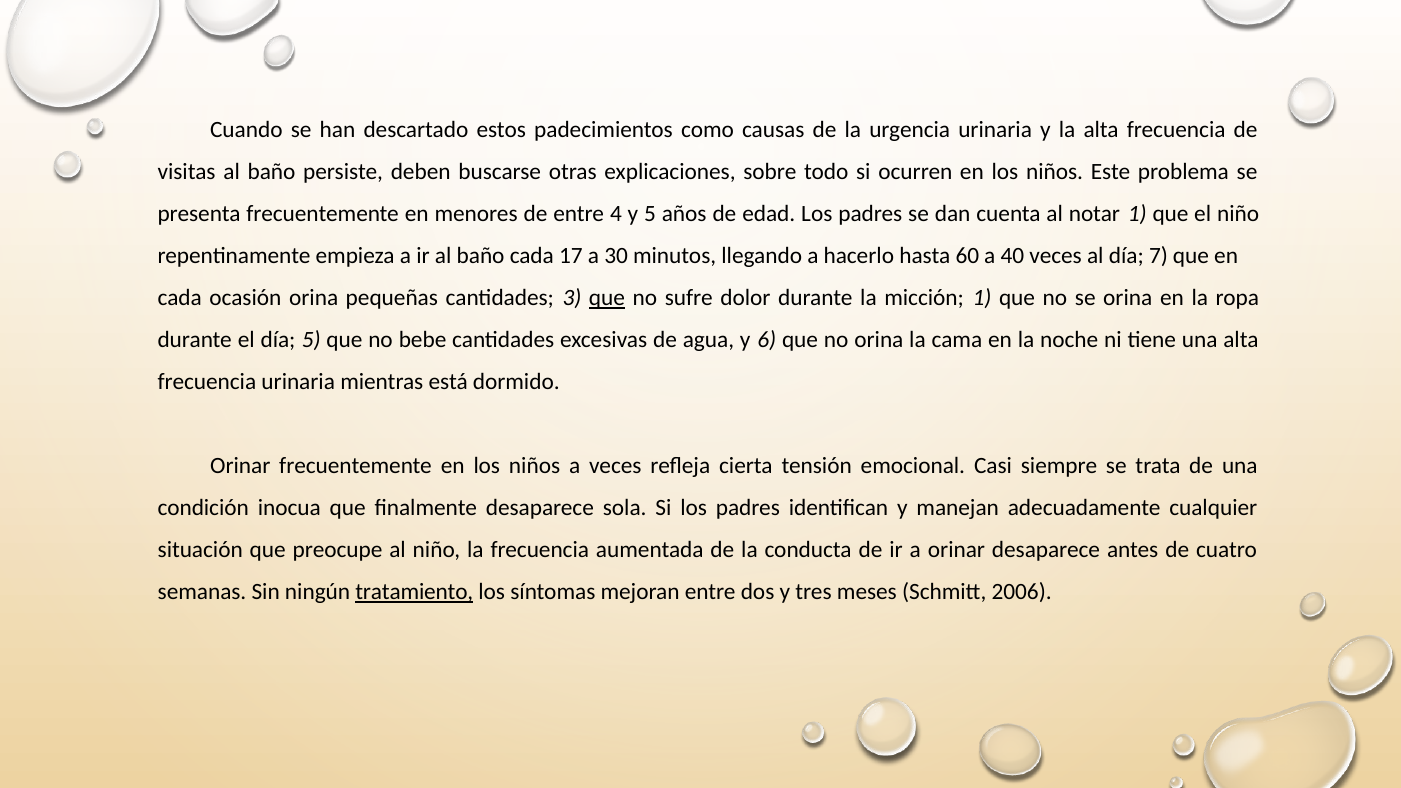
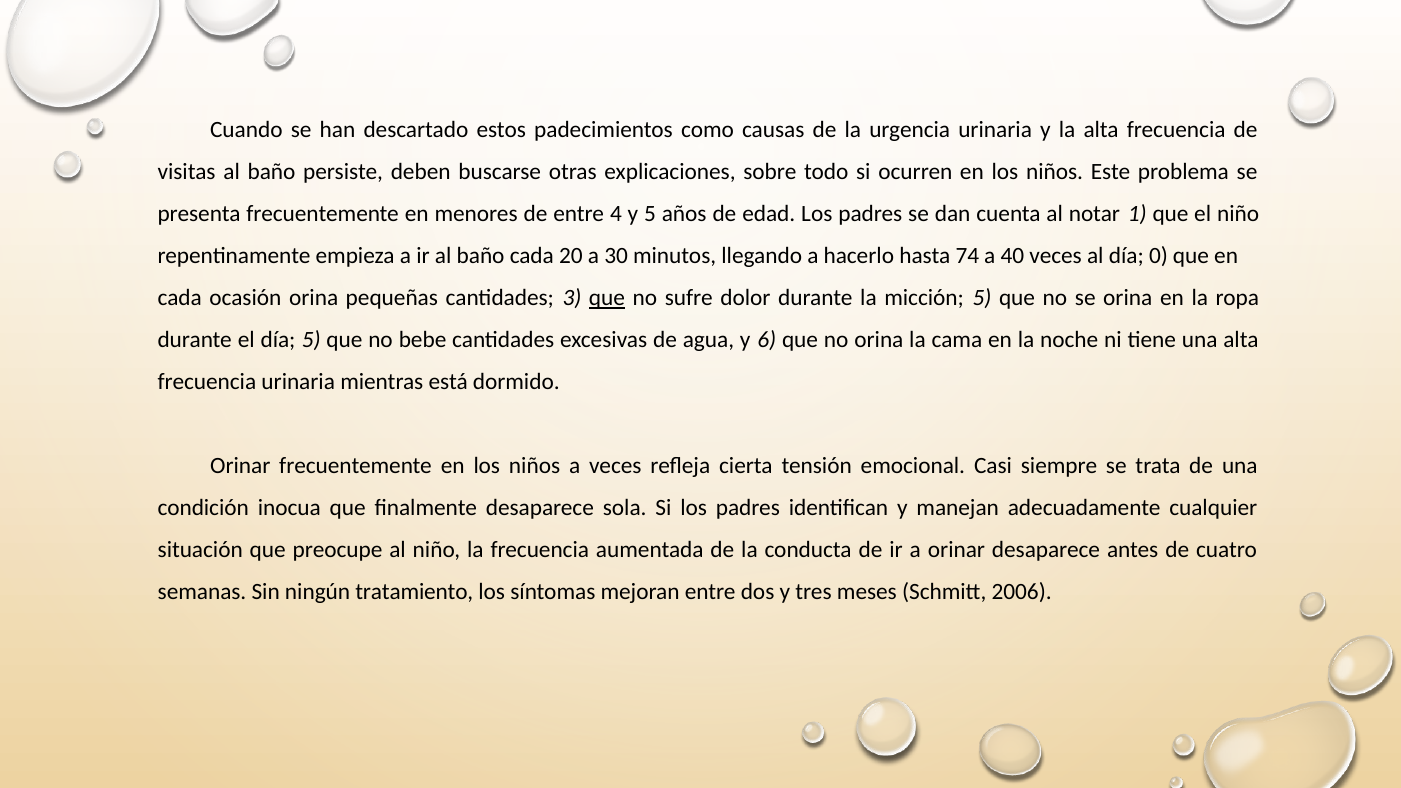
17: 17 -> 20
60: 60 -> 74
7: 7 -> 0
micción 1: 1 -> 5
tratamiento underline: present -> none
